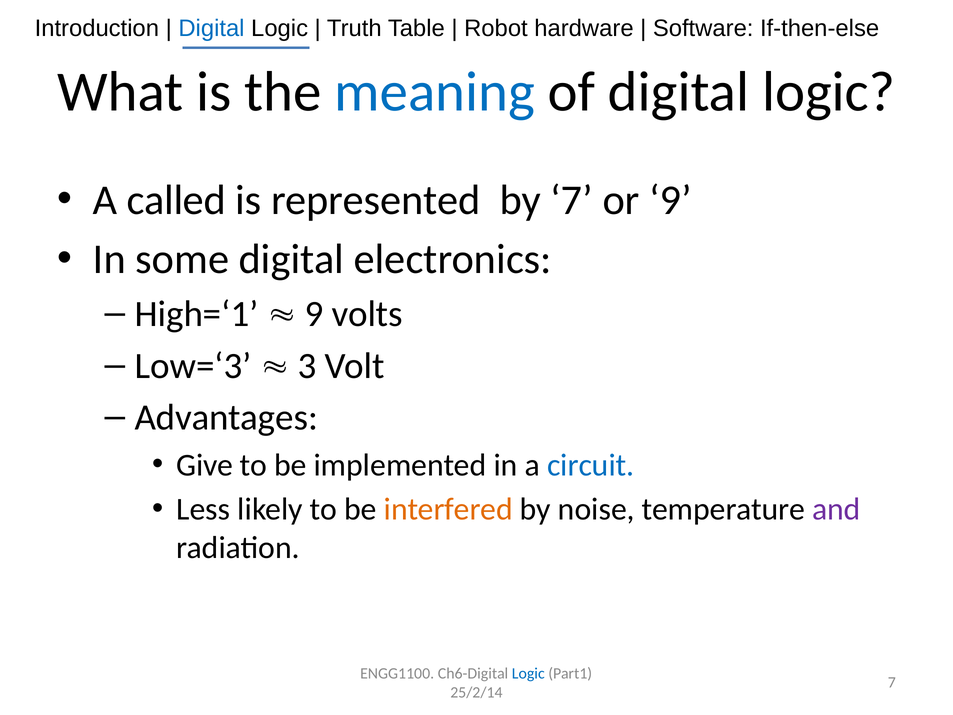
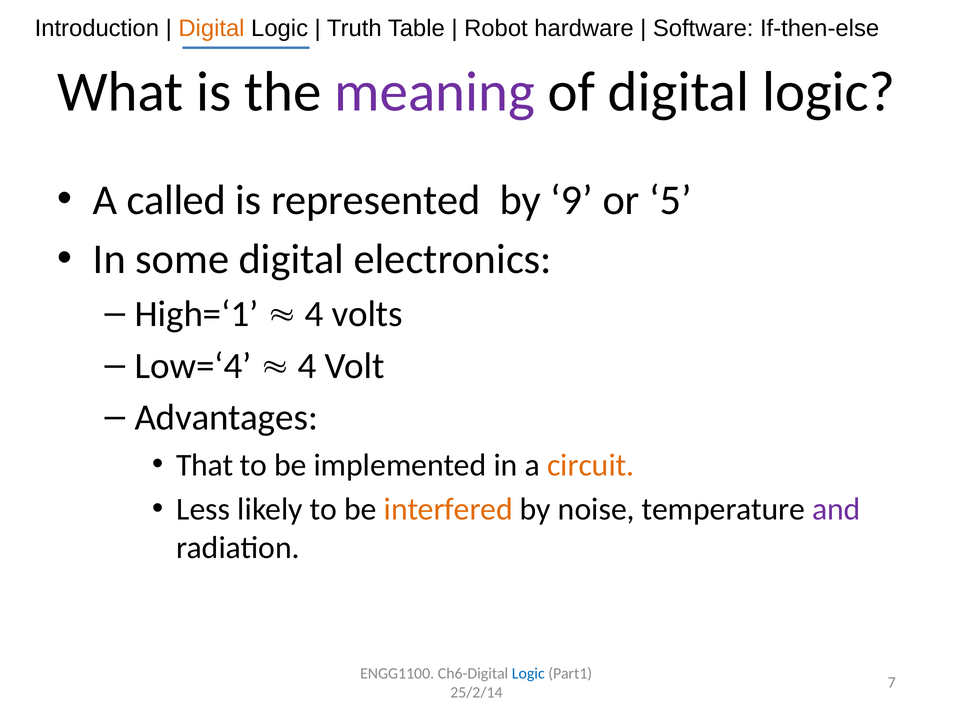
Digital at (211, 29) colour: blue -> orange
meaning colour: blue -> purple
by 7: 7 -> 9
or 9: 9 -> 5
9 at (314, 314): 9 -> 4
Low=‘3: Low=‘3 -> Low=‘4
3 at (307, 366): 3 -> 4
Give: Give -> That
circuit colour: blue -> orange
